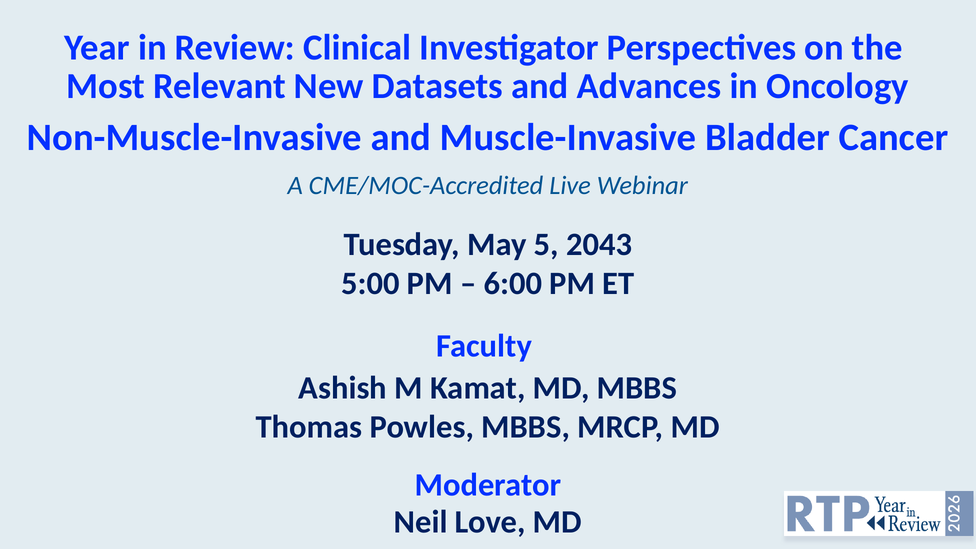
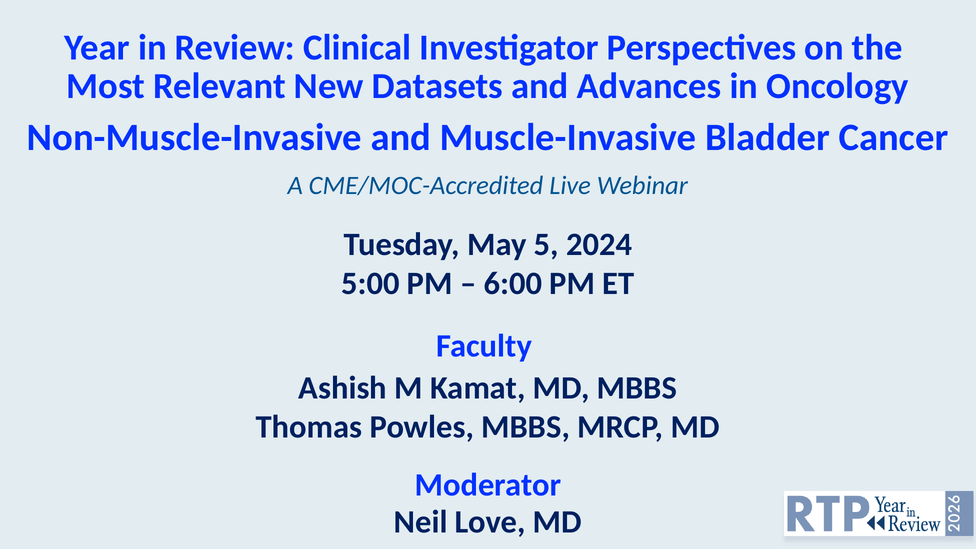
2043: 2043 -> 2024
